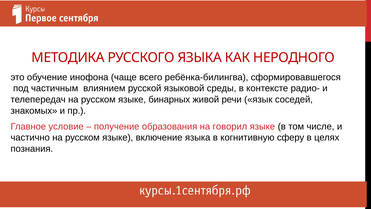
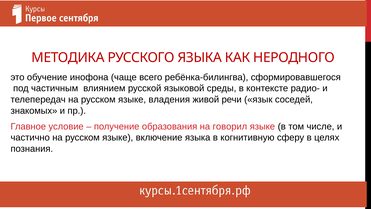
бинарных: бинарных -> владения
